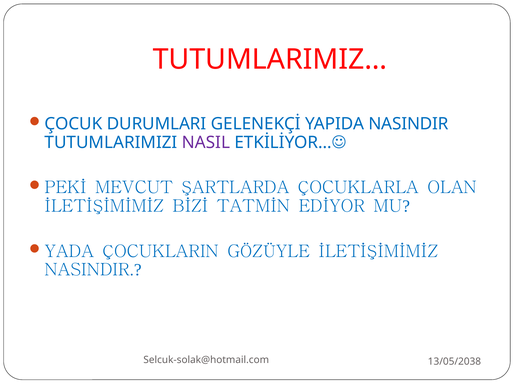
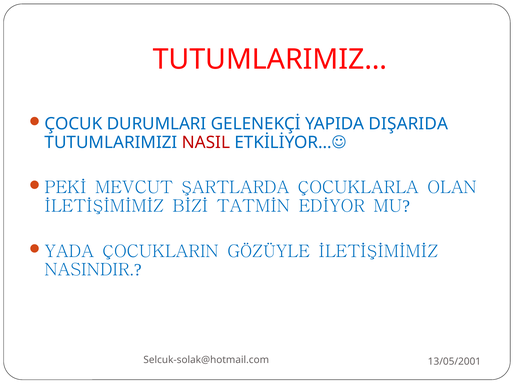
YAPIDA NASINDIR: NASINDIR -> DIŞARIDA
NASIL colour: purple -> red
13/05/2038: 13/05/2038 -> 13/05/2001
